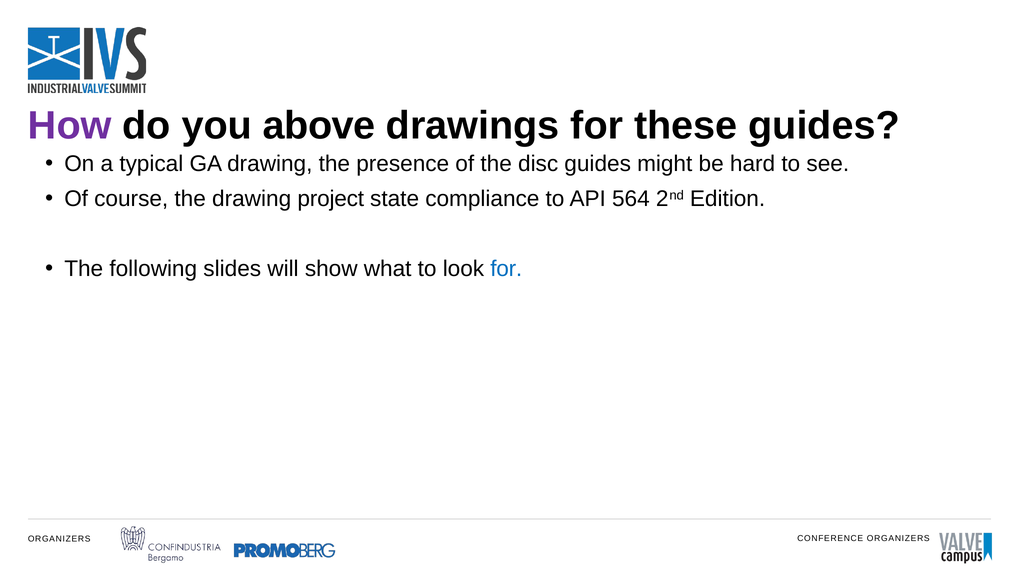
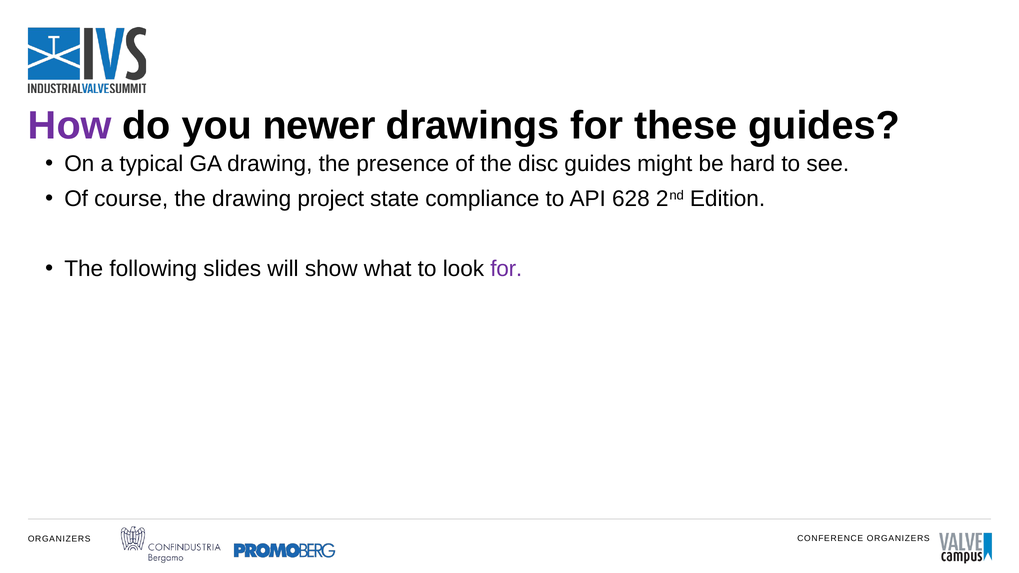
above: above -> newer
564: 564 -> 628
for at (506, 269) colour: blue -> purple
